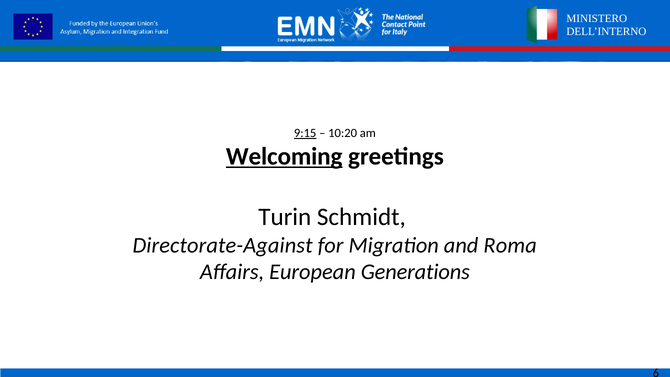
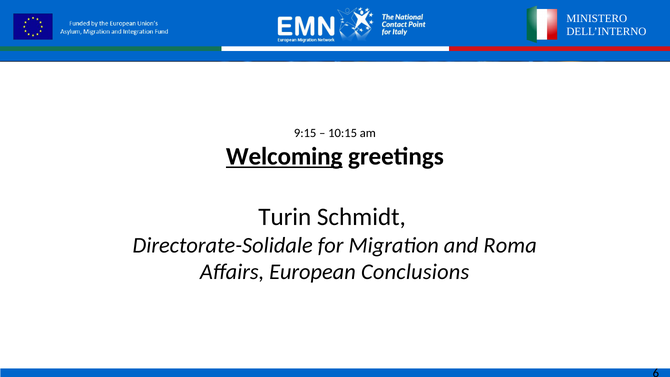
9:15 underline: present -> none
10:20: 10:20 -> 10:15
Directorate-Against: Directorate-Against -> Directorate-Solidale
Generations: Generations -> Conclusions
